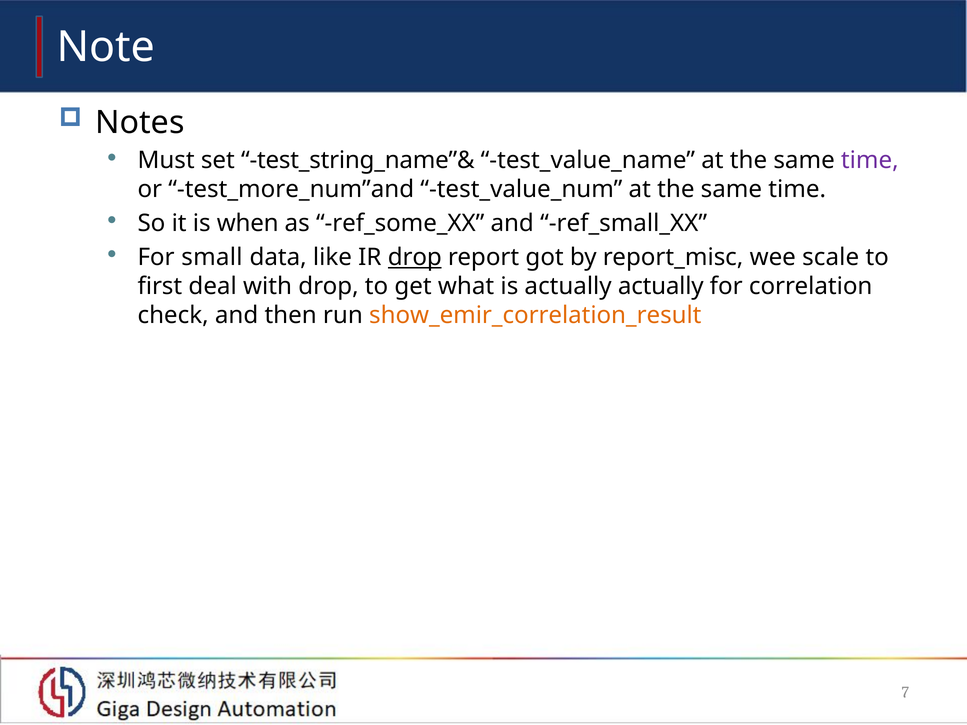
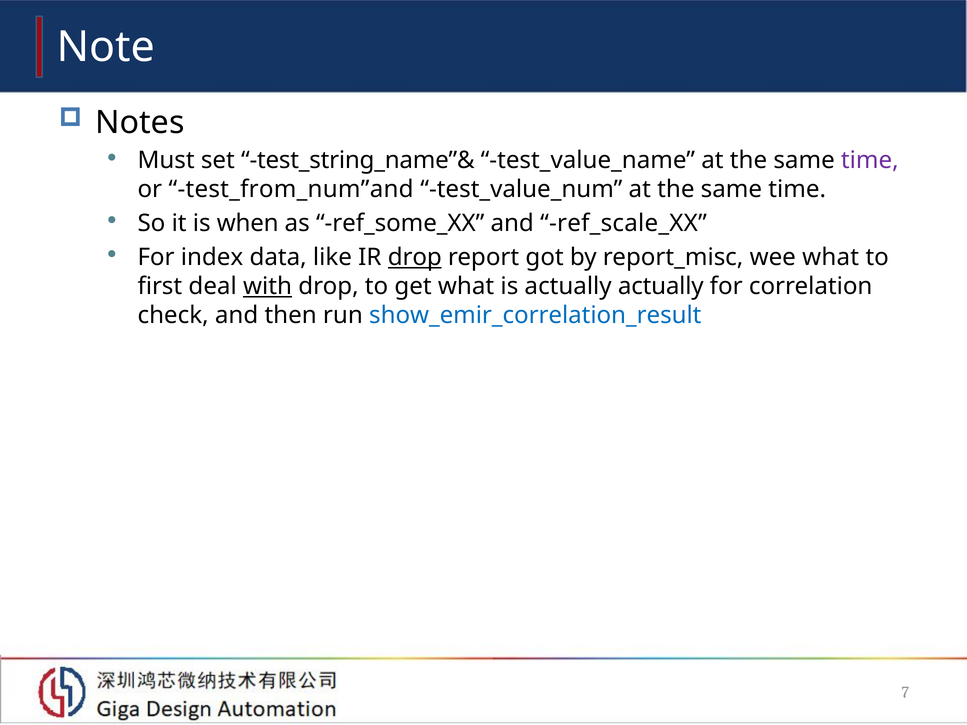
test_more_num”and: test_more_num”and -> test_from_num”and
ref_small_XX: ref_small_XX -> ref_scale_XX
small: small -> index
wee scale: scale -> what
with underline: none -> present
show_emir_correlation_result colour: orange -> blue
